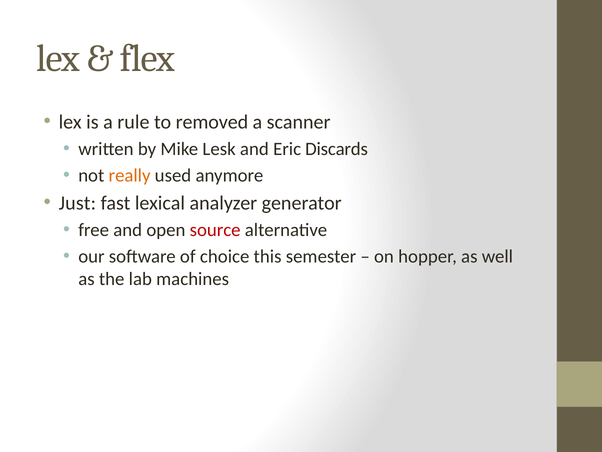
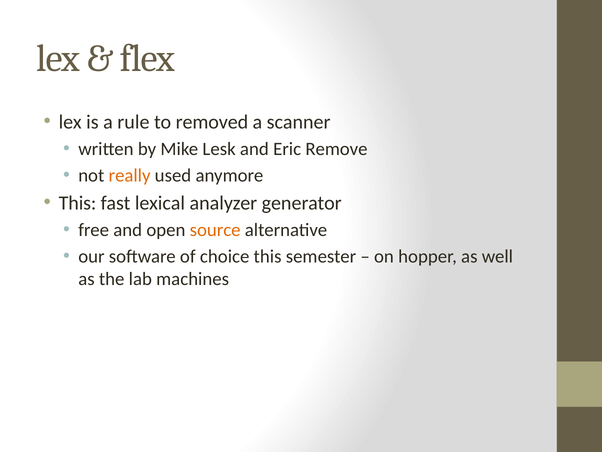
Discards: Discards -> Remove
Just at (77, 203): Just -> This
source colour: red -> orange
